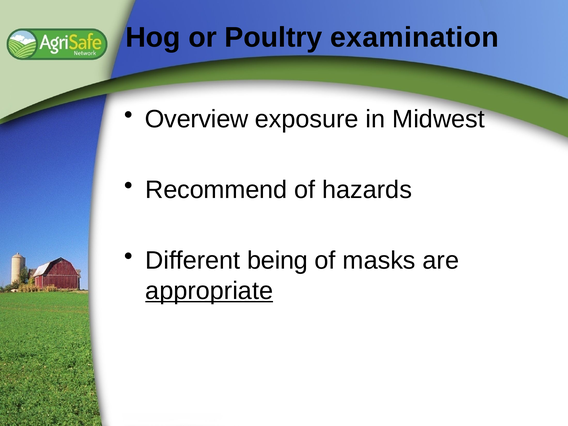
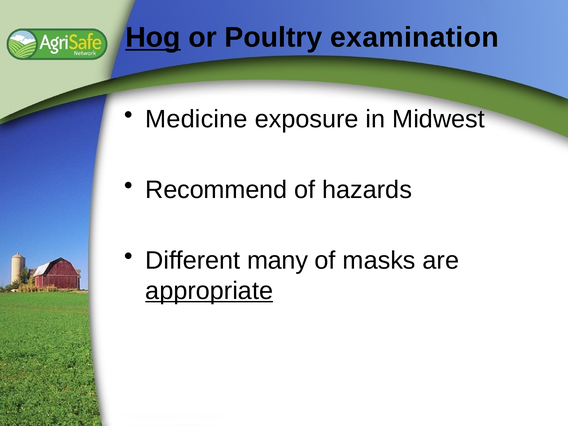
Hog underline: none -> present
Overview: Overview -> Medicine
being: being -> many
